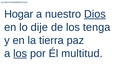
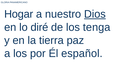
dije: dije -> diré
los at (20, 53) underline: present -> none
multitud: multitud -> español
